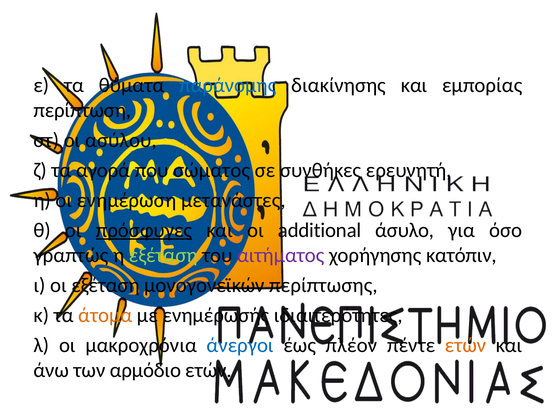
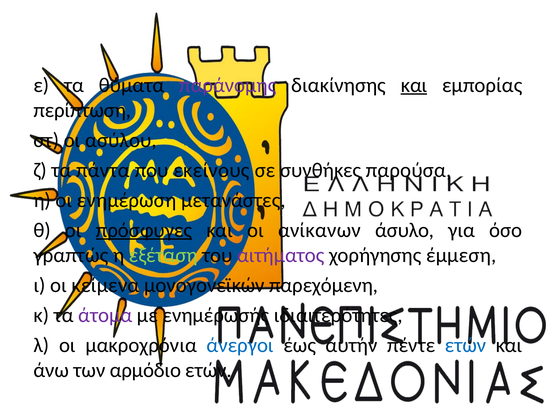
παράνομης colour: blue -> purple
και at (414, 85) underline: none -> present
αγορά: αγορά -> πάντα
σώματος: σώματος -> εκείνους
ερευνητή: ερευνητή -> παρούσα
additional: additional -> ανίκανων
κατόπιν: κατόπιν -> έμμεση
οι εξέταση: εξέταση -> κείμενα
περίπτωσης: περίπτωσης -> παρεχόμενη
άτομα colour: orange -> purple
πλέον: πλέον -> αυτήν
ετών at (466, 345) colour: orange -> blue
